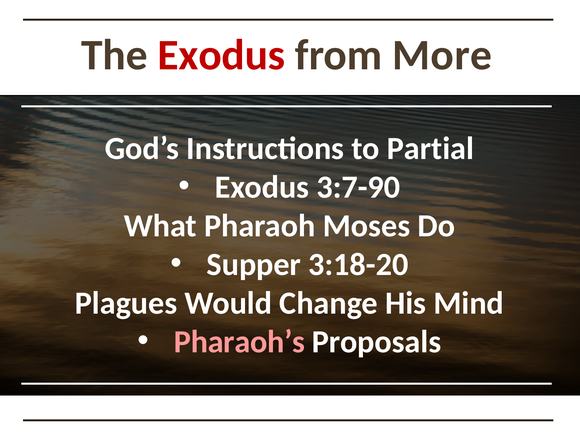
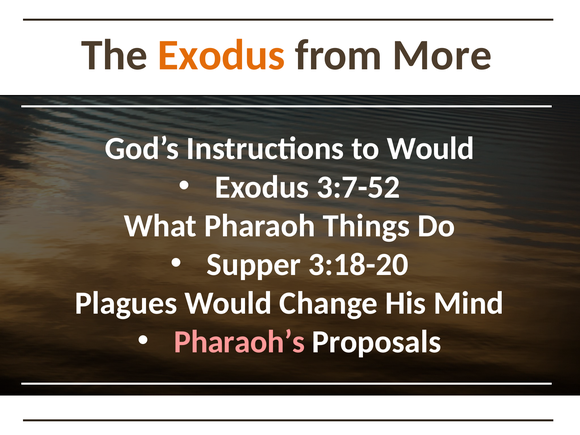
Exodus at (221, 55) colour: red -> orange
to Partial: Partial -> Would
3:7-90: 3:7-90 -> 3:7-52
Moses: Moses -> Things
